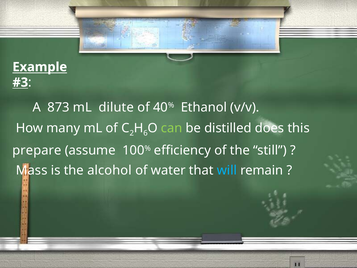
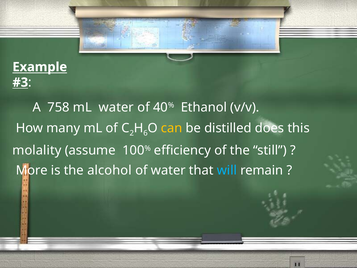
873: 873 -> 758
mL dilute: dilute -> water
can colour: light green -> yellow
prepare: prepare -> molality
Mass: Mass -> More
